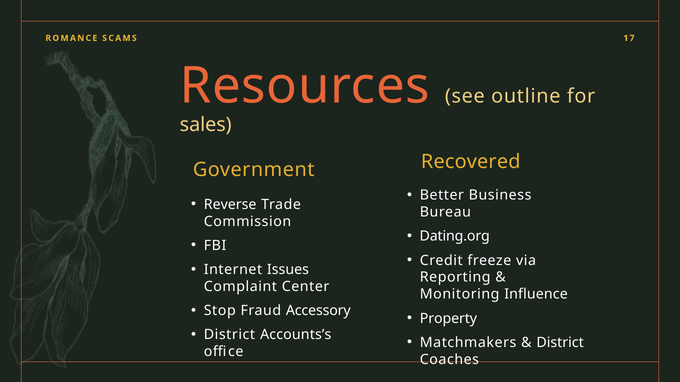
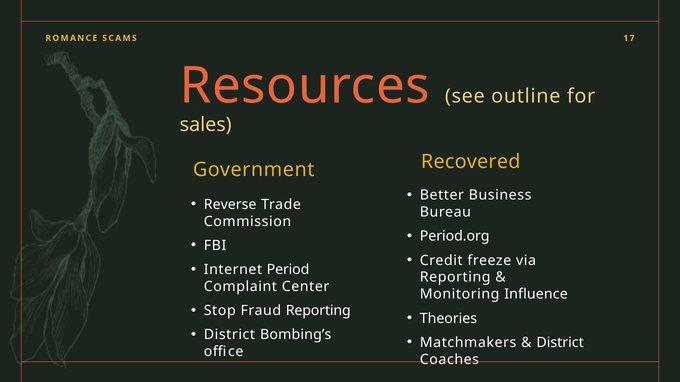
Dating.org: Dating.org -> Period.org
Issues: Issues -> Period
Fraud Accessory: Accessory -> Reporting
Property: Property -> Theories
Accounts’s: Accounts’s -> Bombing’s
